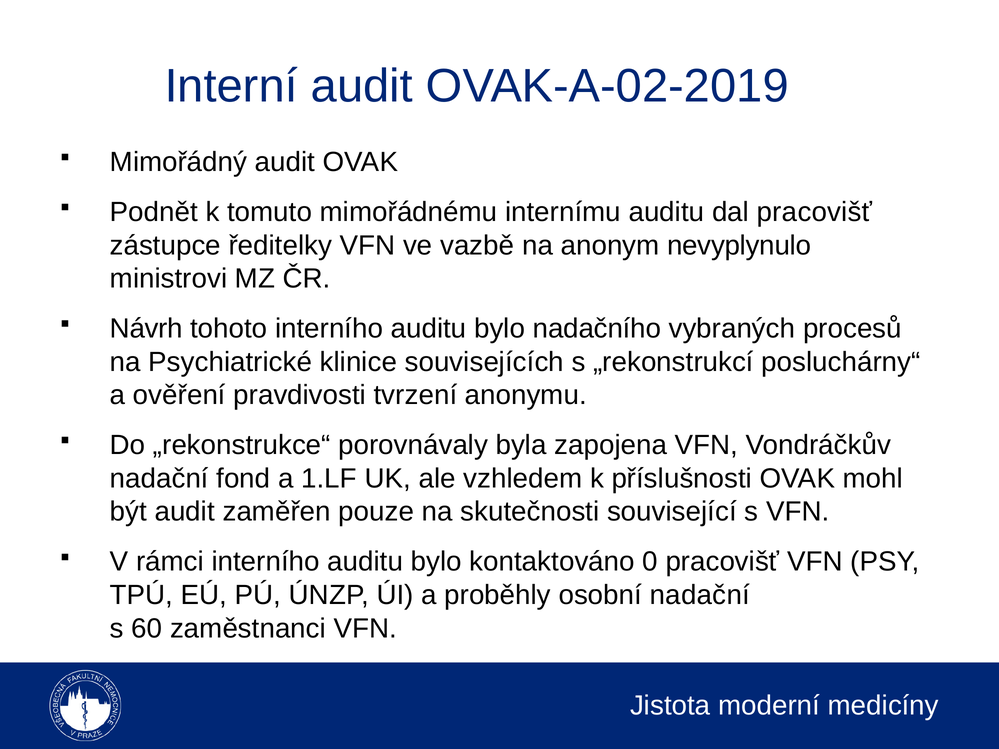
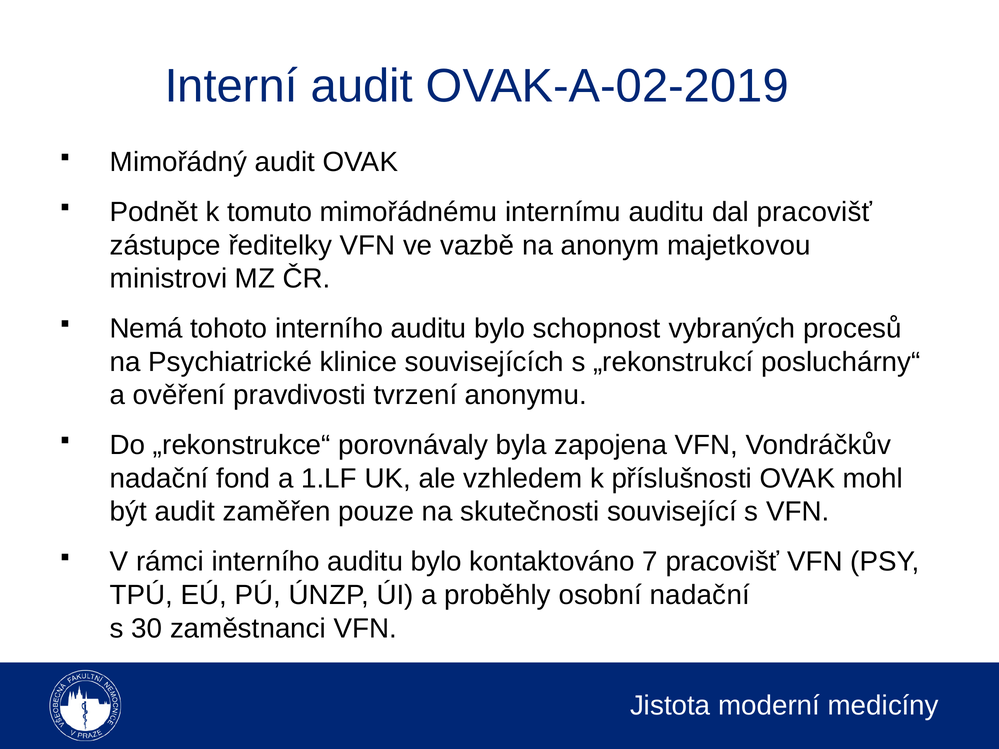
nevyplynulo: nevyplynulo -> majetkovou
Návrh: Návrh -> Nemá
nadačního: nadačního -> schopnost
0: 0 -> 7
60: 60 -> 30
